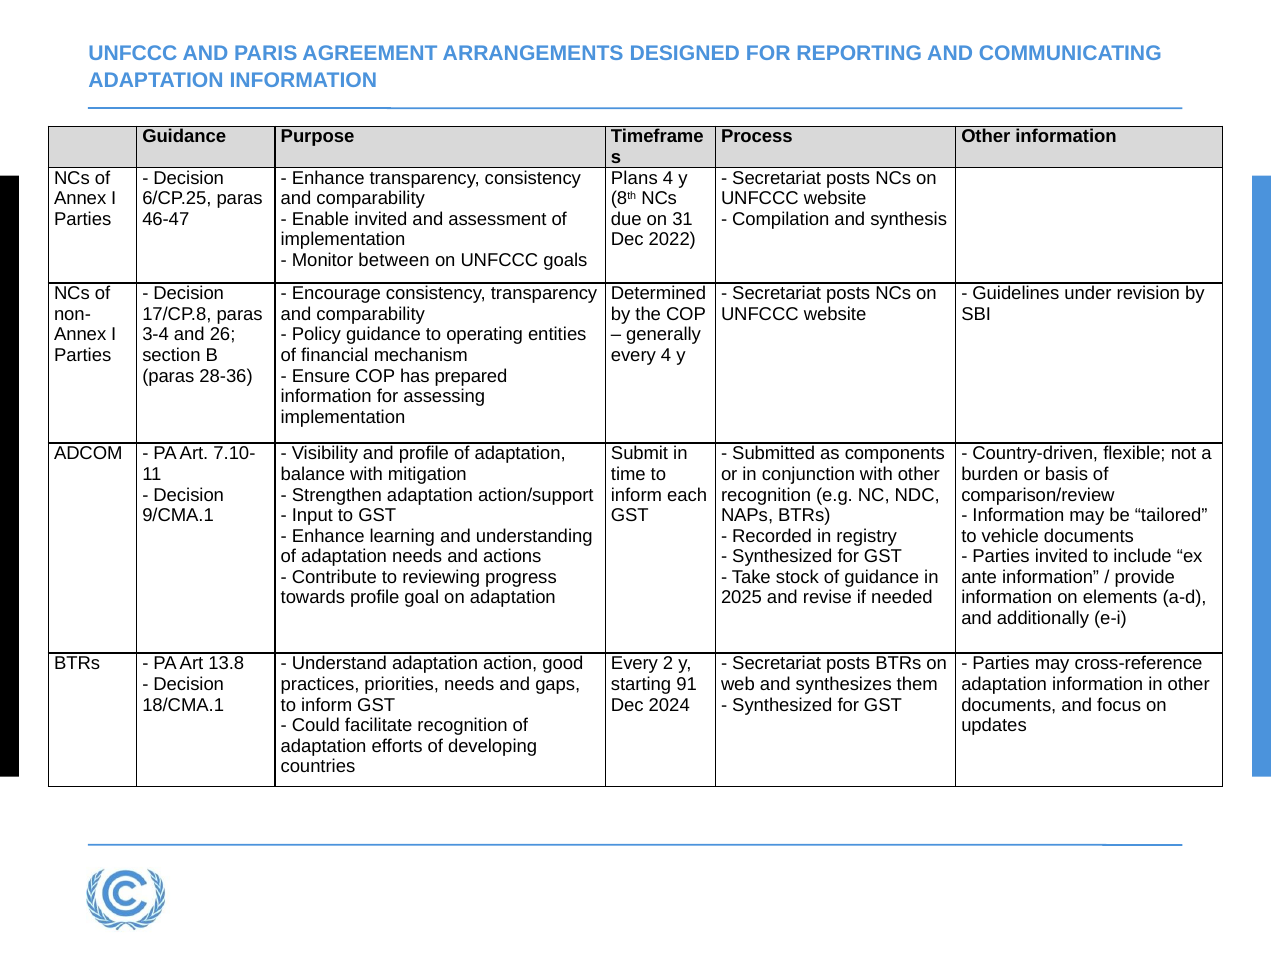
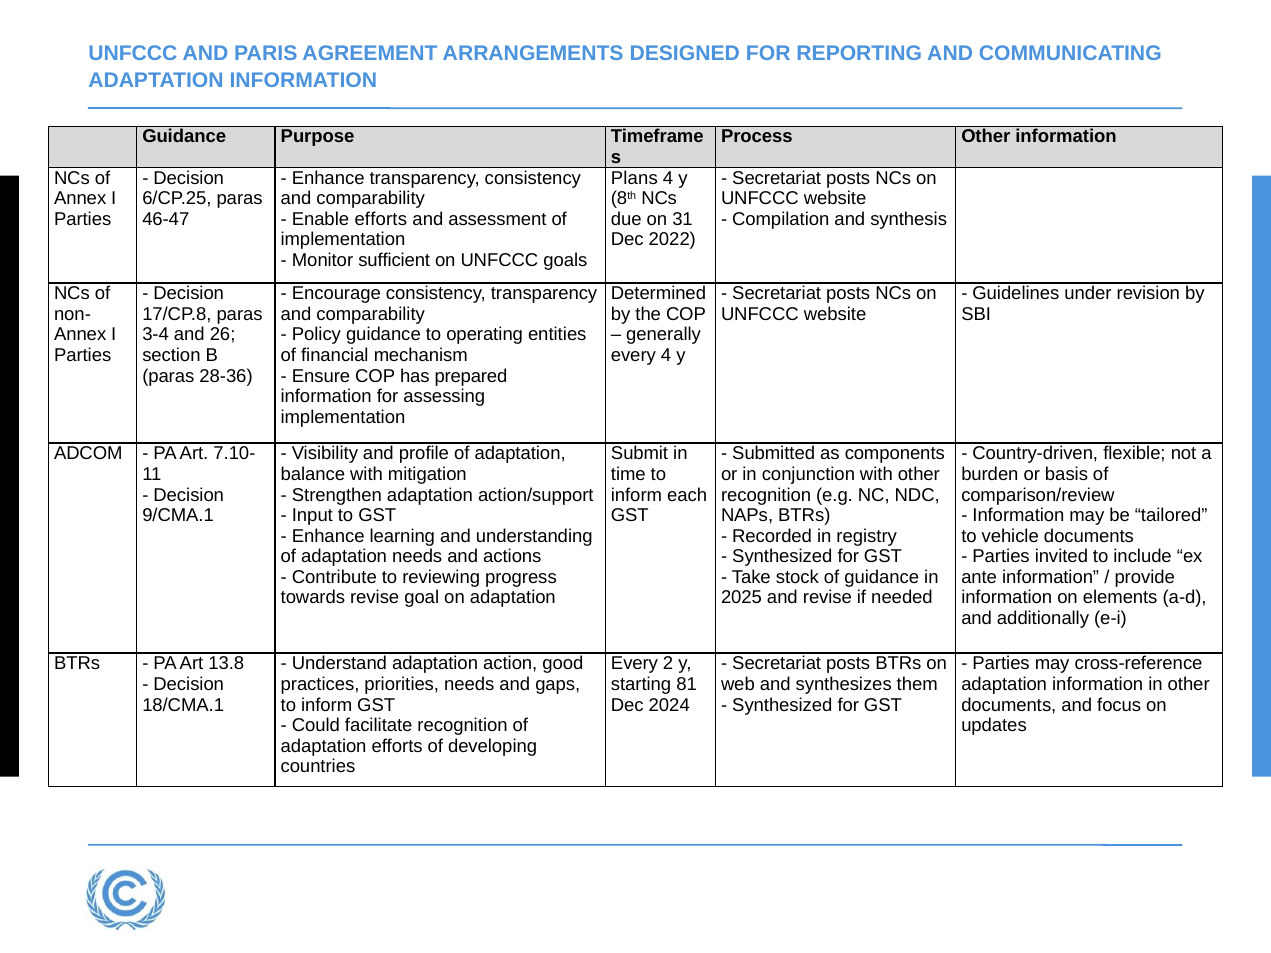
Enable invited: invited -> efforts
between: between -> sufficient
towards profile: profile -> revise
91: 91 -> 81
